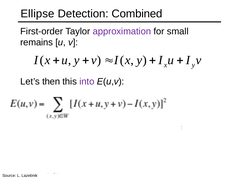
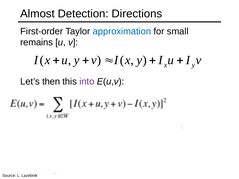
Ellipse: Ellipse -> Almost
Combined: Combined -> Directions
approximation colour: purple -> blue
